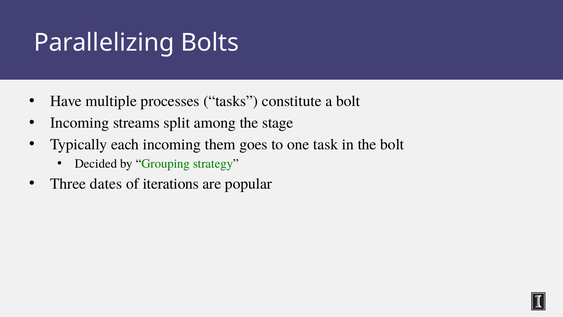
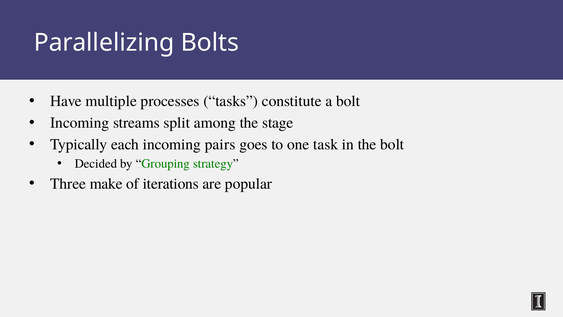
them: them -> pairs
dates: dates -> make
